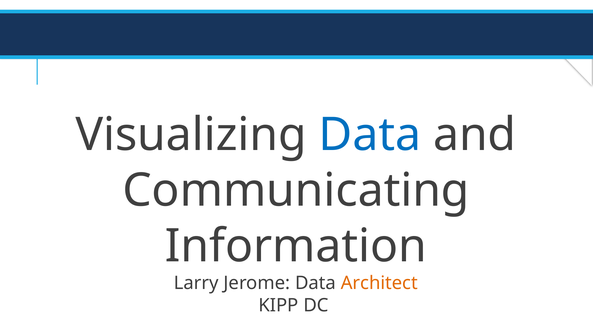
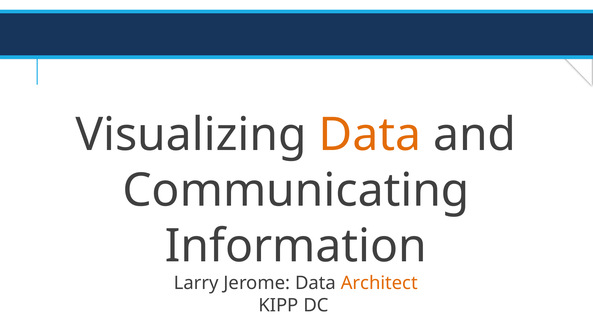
Data at (370, 135) colour: blue -> orange
